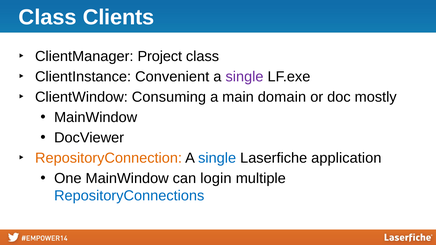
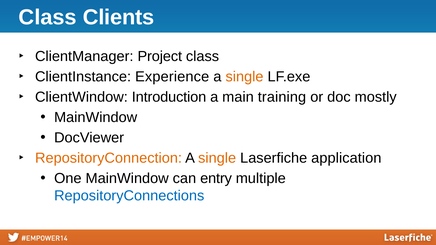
Convenient: Convenient -> Experience
single at (245, 77) colour: purple -> orange
Consuming: Consuming -> Introduction
domain: domain -> training
single at (217, 158) colour: blue -> orange
login: login -> entry
